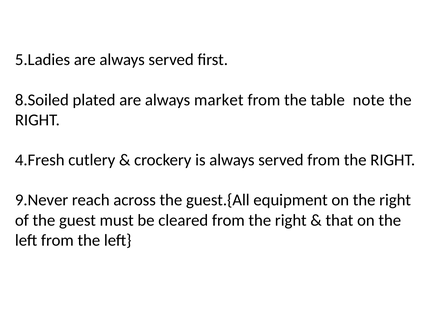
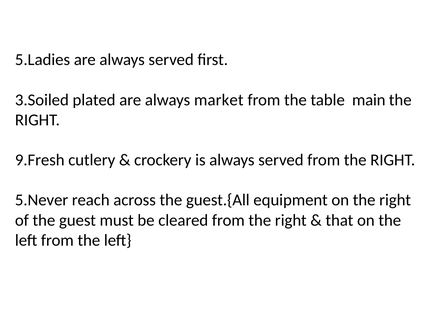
8.Soiled: 8.Soiled -> 3.Soiled
note: note -> main
4.Fresh: 4.Fresh -> 9.Fresh
9.Never: 9.Never -> 5.Never
